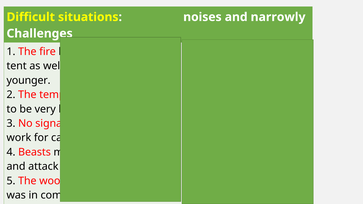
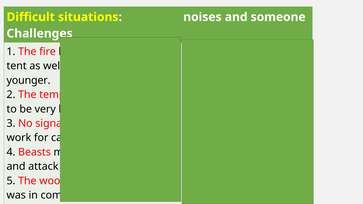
narrowly: narrowly -> someone
